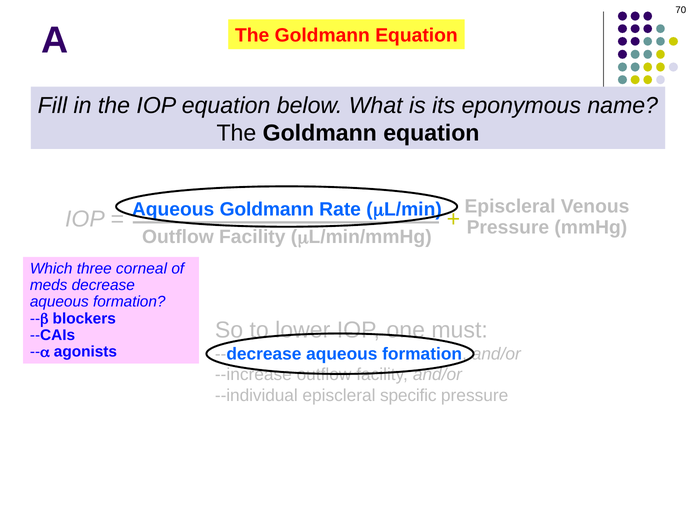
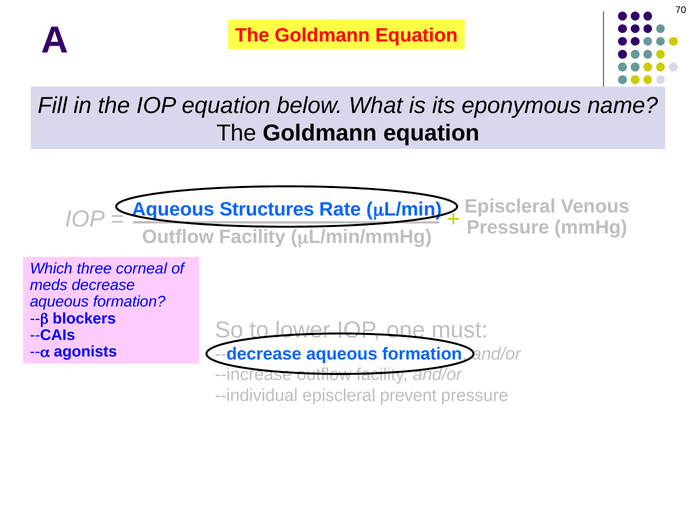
Aqueous Goldmann: Goldmann -> Structures
specific: specific -> prevent
